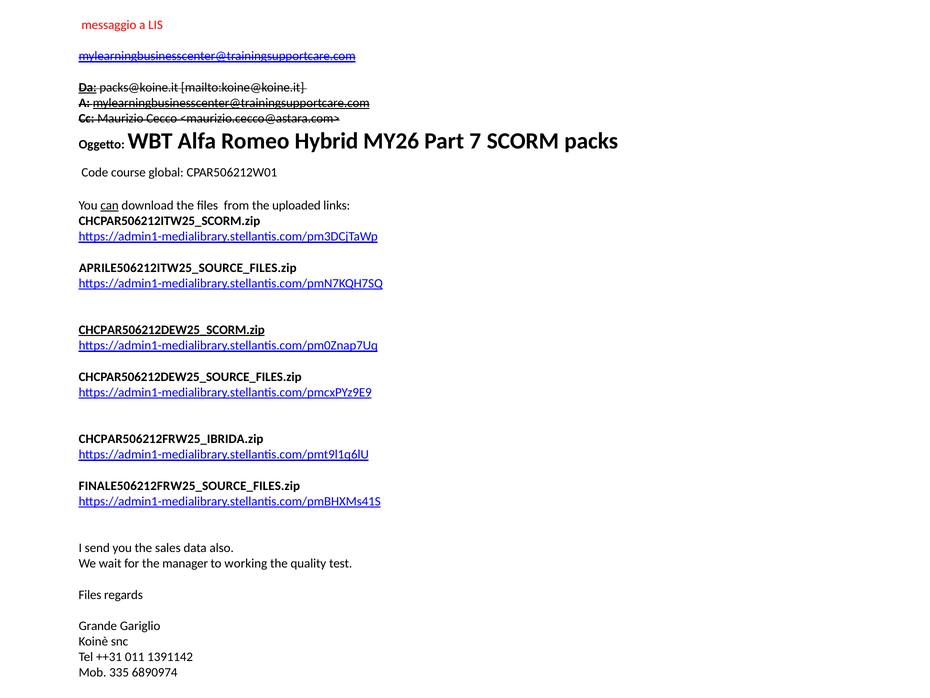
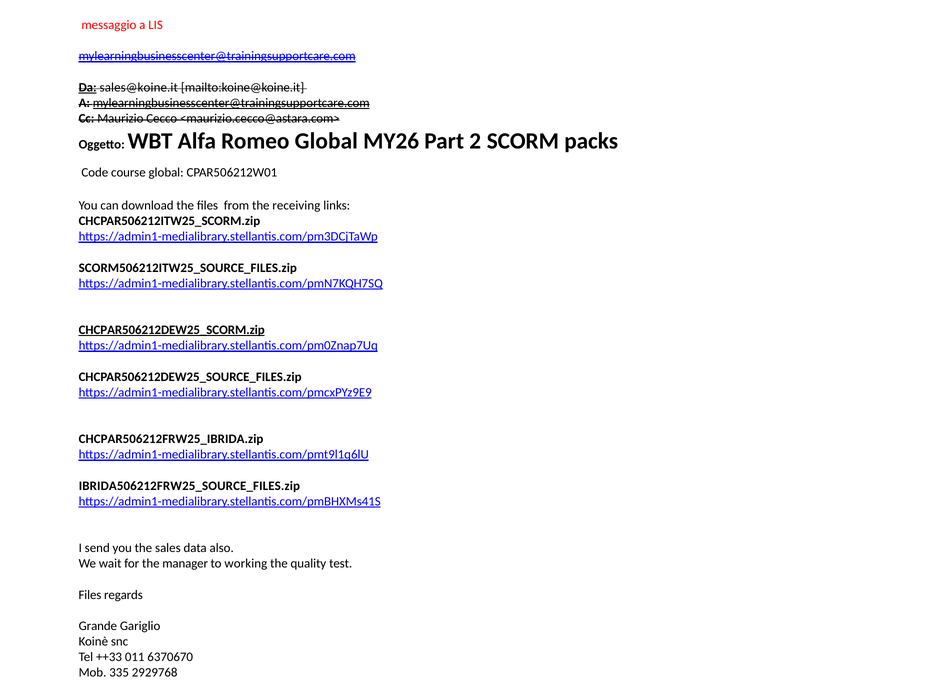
packs@koine.it: packs@koine.it -> sales@koine.it
Romeo Hybrid: Hybrid -> Global
7: 7 -> 2
can underline: present -> none
uploaded: uploaded -> receiving
APRILE506212ITW25_SOURCE_FILES.zip: APRILE506212ITW25_SOURCE_FILES.zip -> SCORM506212ITW25_SOURCE_FILES.zip
FINALE506212FRW25_SOURCE_FILES.zip: FINALE506212FRW25_SOURCE_FILES.zip -> IBRIDA506212FRW25_SOURCE_FILES.zip
++31: ++31 -> ++33
1391142: 1391142 -> 6370670
6890974: 6890974 -> 2929768
